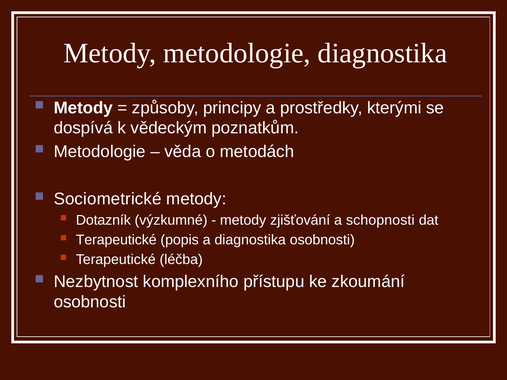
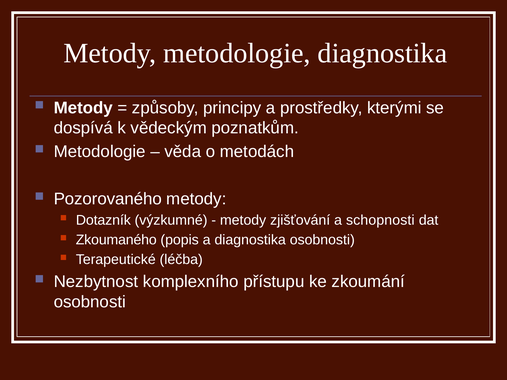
Sociometrické: Sociometrické -> Pozorovaného
Terapeutické at (116, 240): Terapeutické -> Zkoumaného
